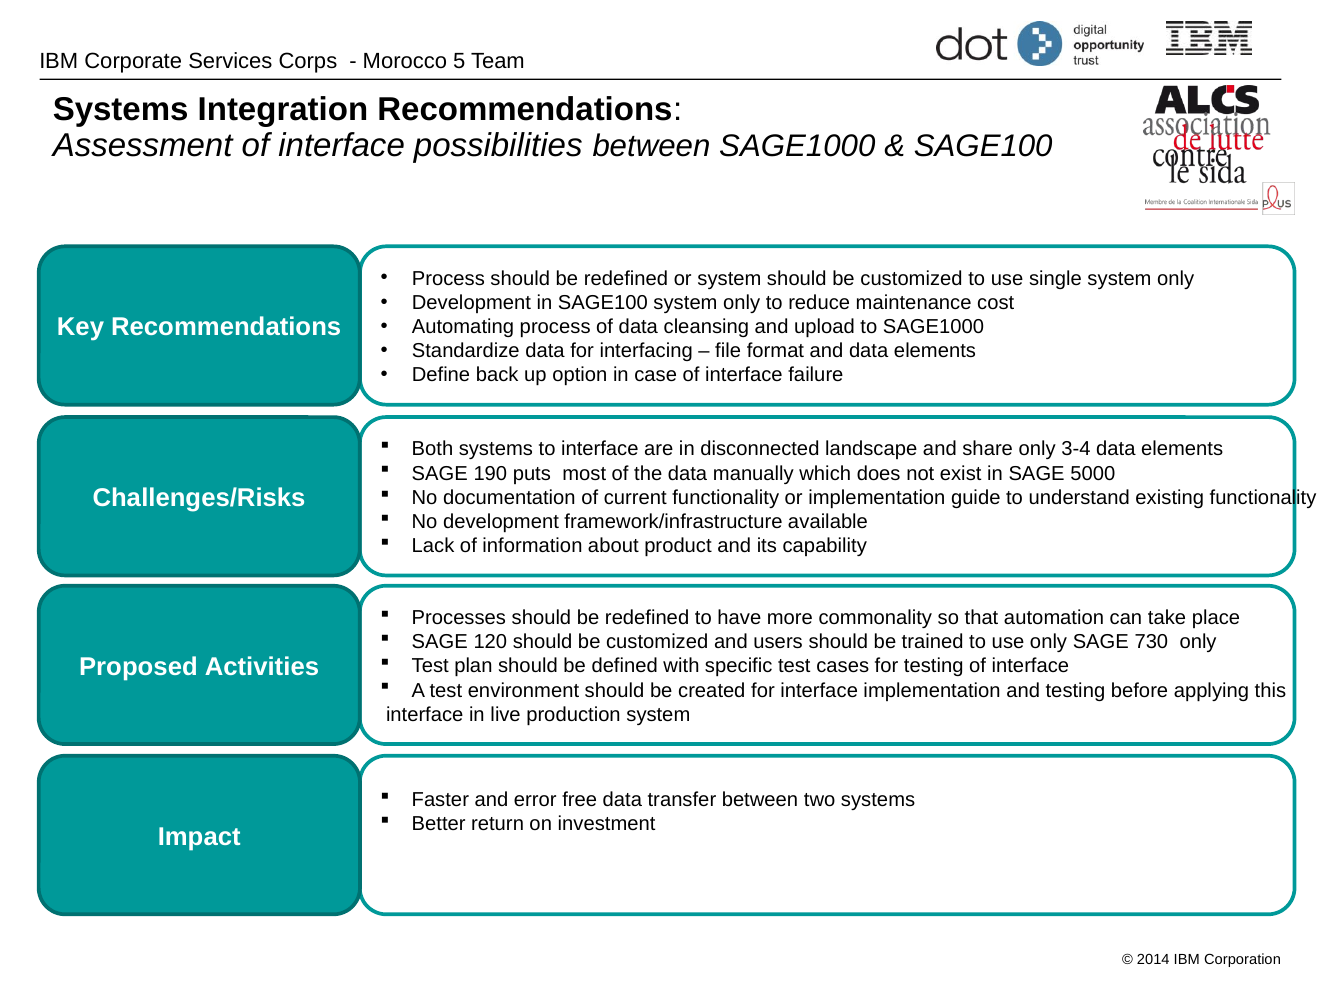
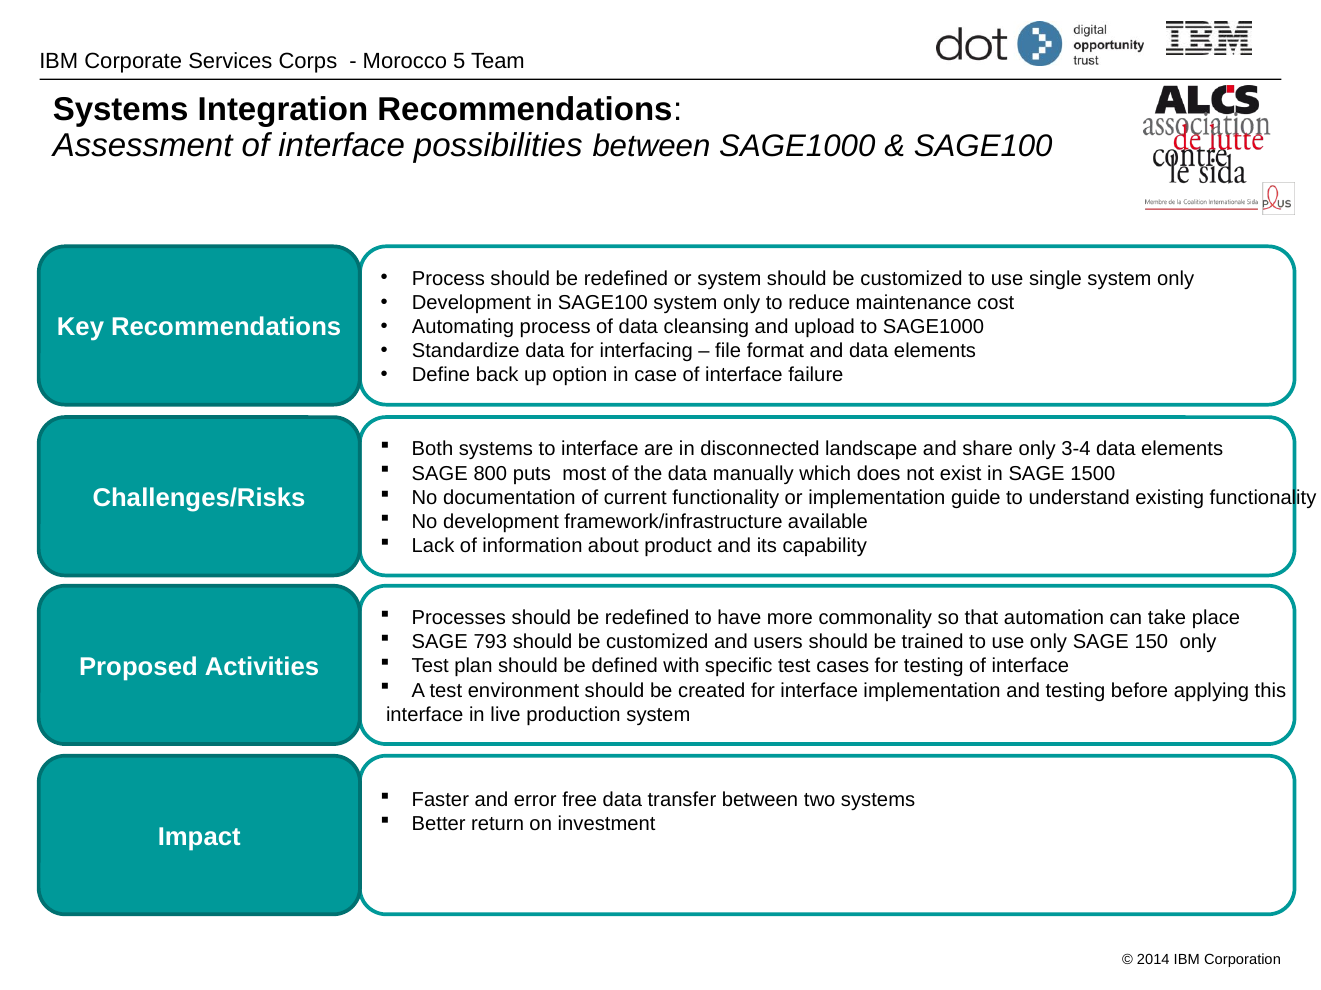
190: 190 -> 800
5000: 5000 -> 1500
120: 120 -> 793
730: 730 -> 150
